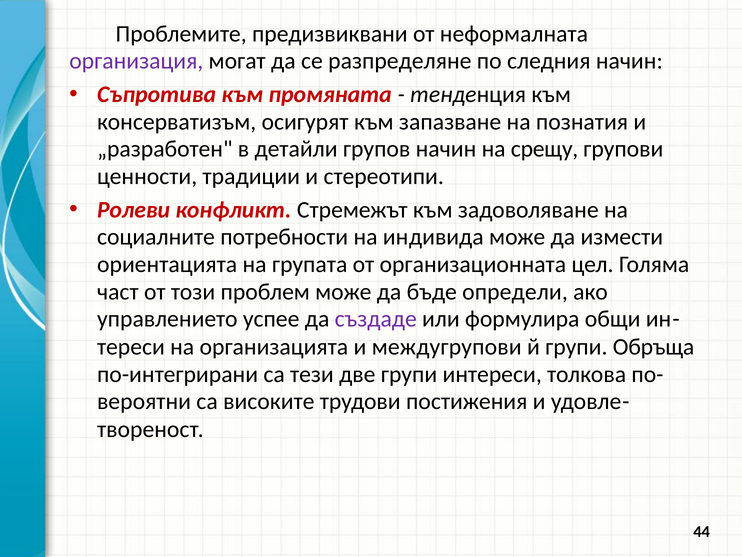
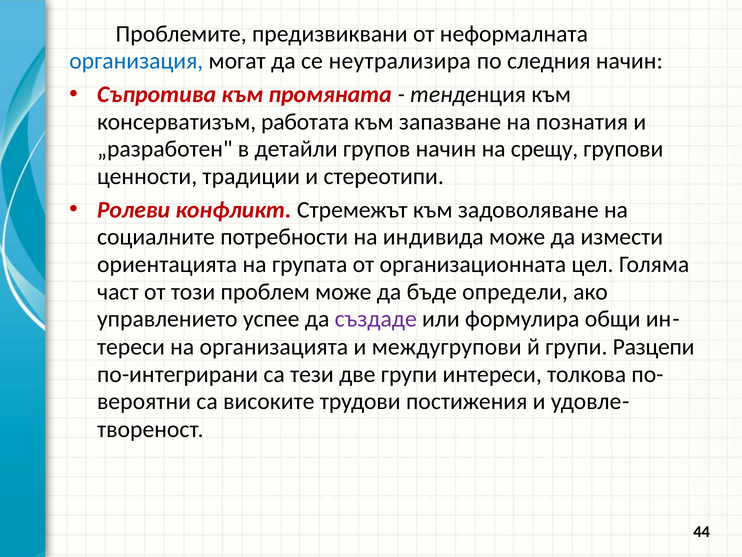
организация colour: purple -> blue
разпределяне: разпределяне -> неутрализира
осигурят: осигурят -> работата
Обръща: Обръща -> Разцепи
